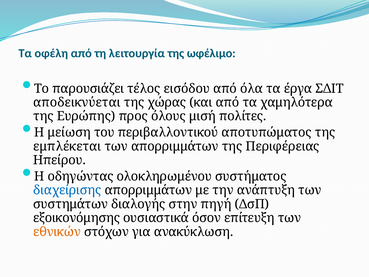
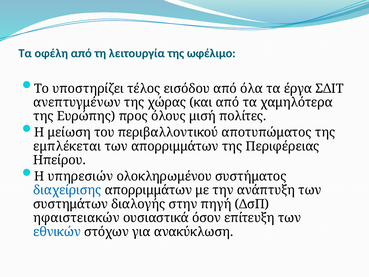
παρουσιάζει: παρουσιάζει -> υποστηρίζει
αποδεικνύεται: αποδεικνύεται -> ανεπτυγμένων
οδηγώντας: οδηγώντας -> υπηρεσιών
εξοικονόμησης: εξοικονόμησης -> ηφαιστειακών
εθνικών colour: orange -> blue
